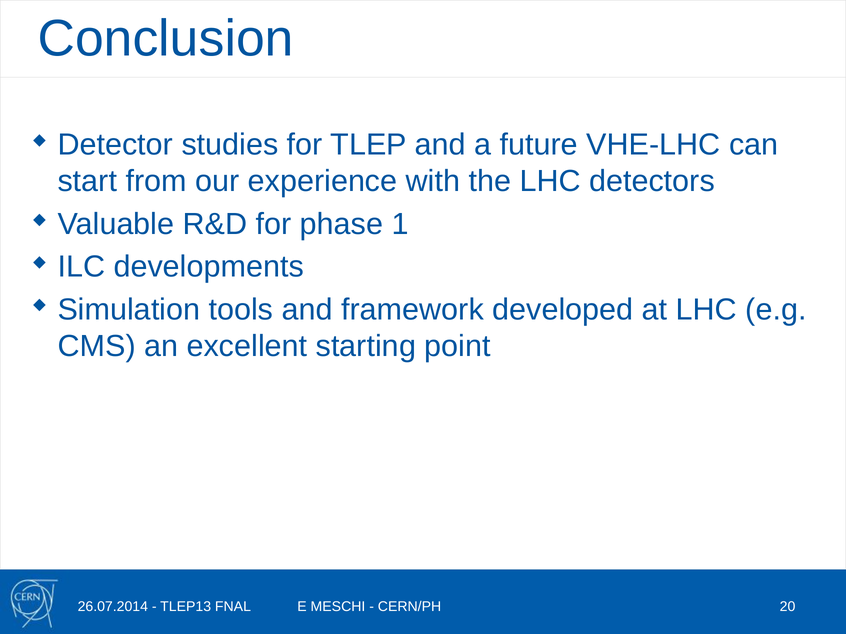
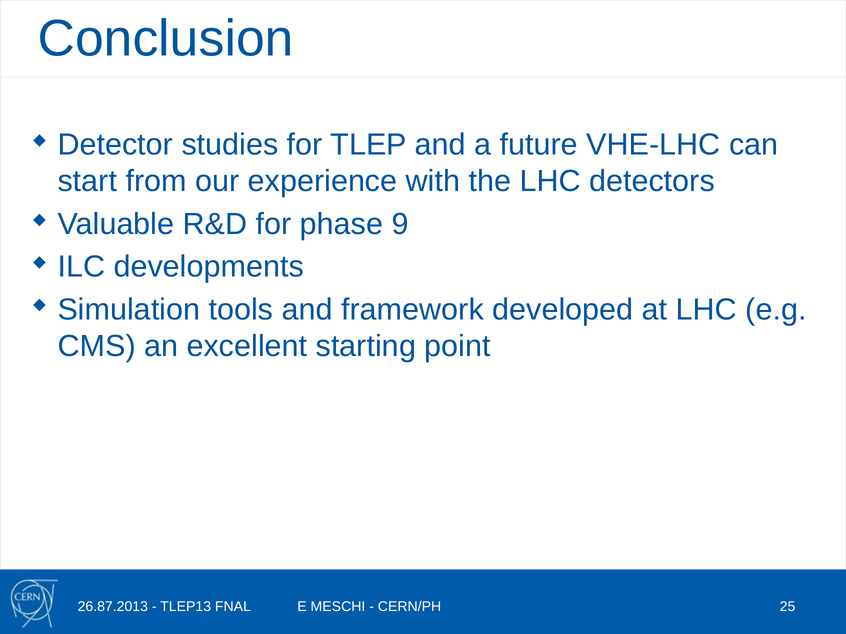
1: 1 -> 9
26.07.2014: 26.07.2014 -> 26.87.2013
20: 20 -> 25
